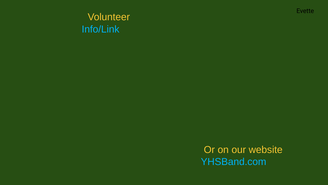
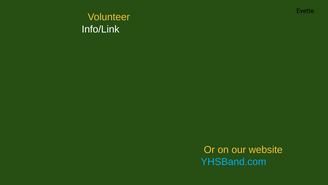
Info/Link colour: light blue -> white
